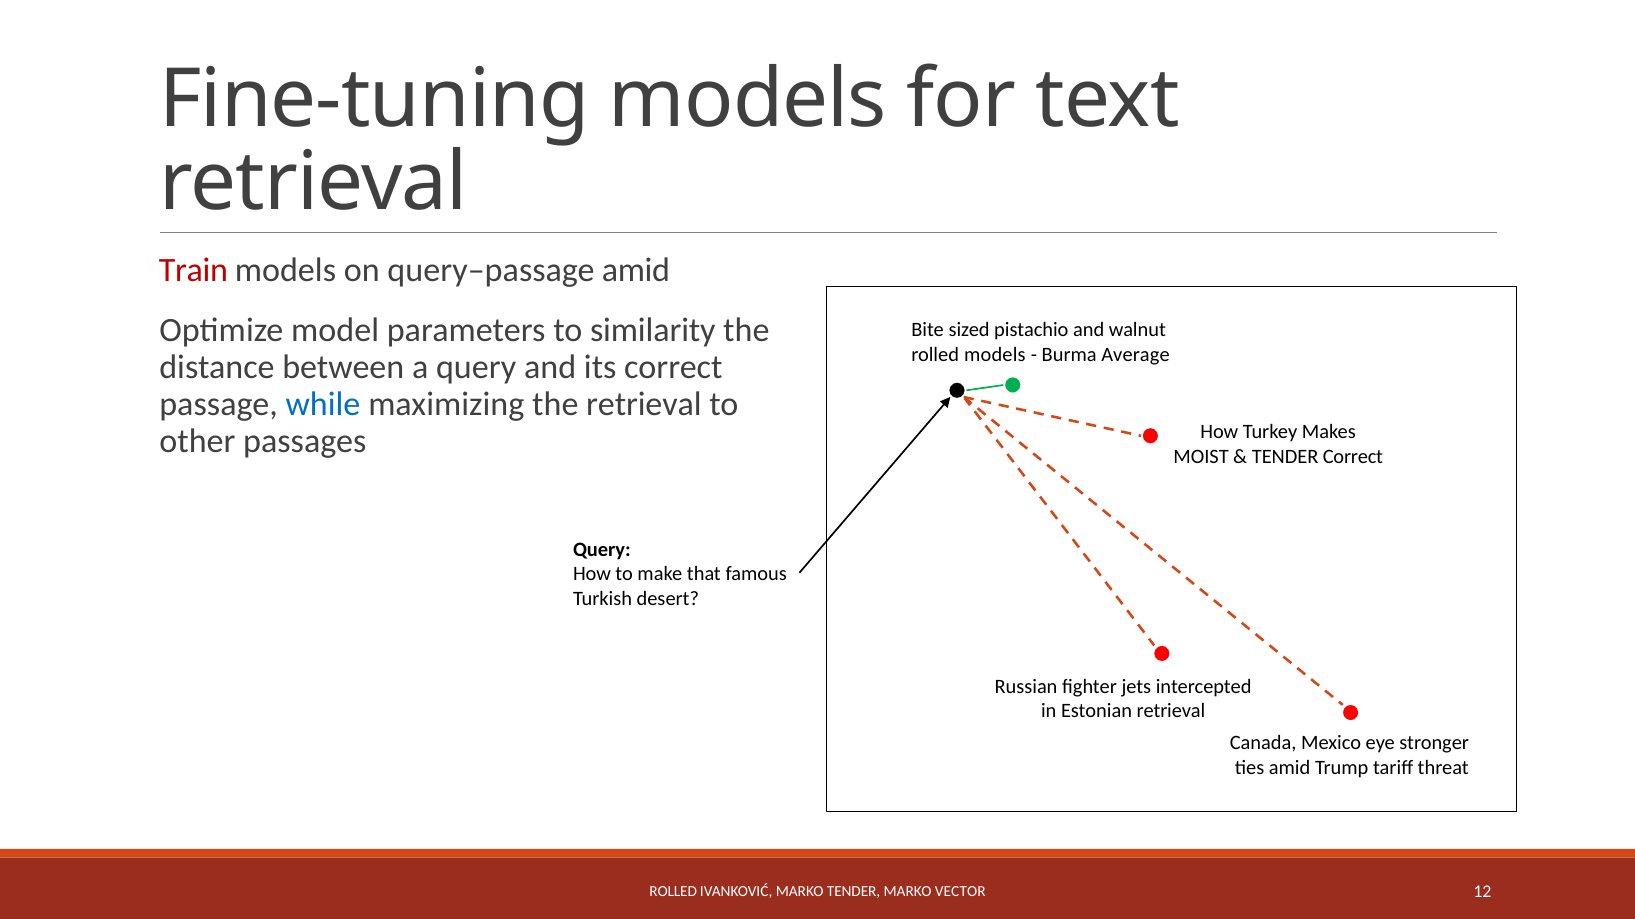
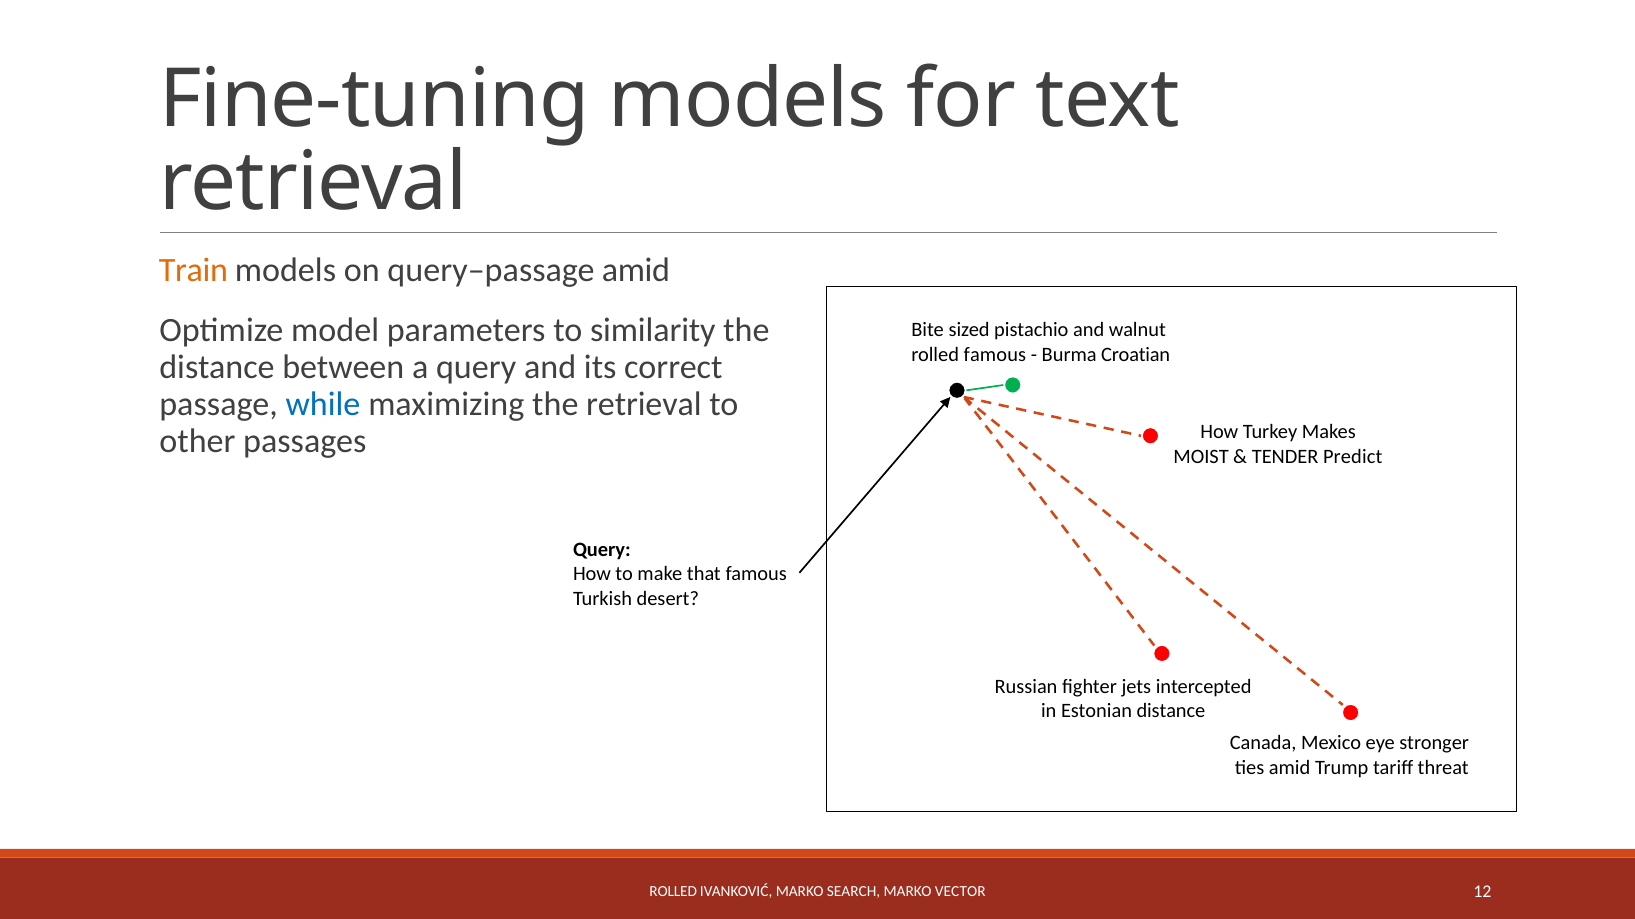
Train colour: red -> orange
rolled models: models -> famous
Average: Average -> Croatian
TENDER Correct: Correct -> Predict
Estonian retrieval: retrieval -> distance
MARKO TENDER: TENDER -> SEARCH
